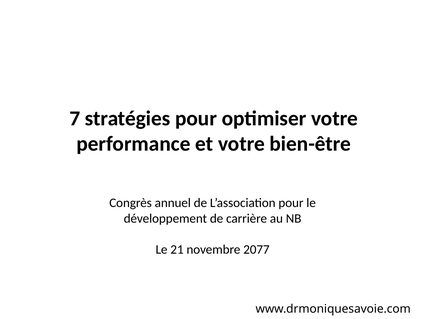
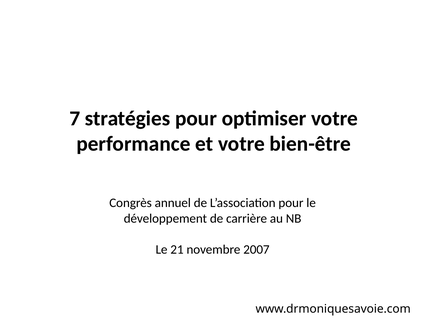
2077: 2077 -> 2007
